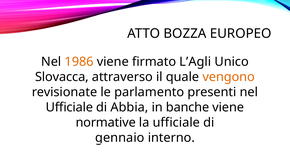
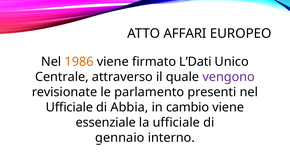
BOZZA: BOZZA -> AFFARI
L’Agli: L’Agli -> L’Dati
Slovacca: Slovacca -> Centrale
vengono colour: orange -> purple
banche: banche -> cambio
normative: normative -> essenziale
